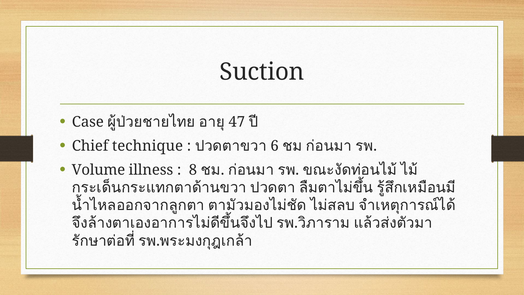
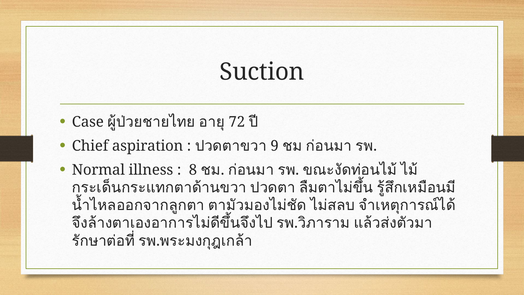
47: 47 -> 72
technique: technique -> aspiration
6: 6 -> 9
Volume: Volume -> Normal
